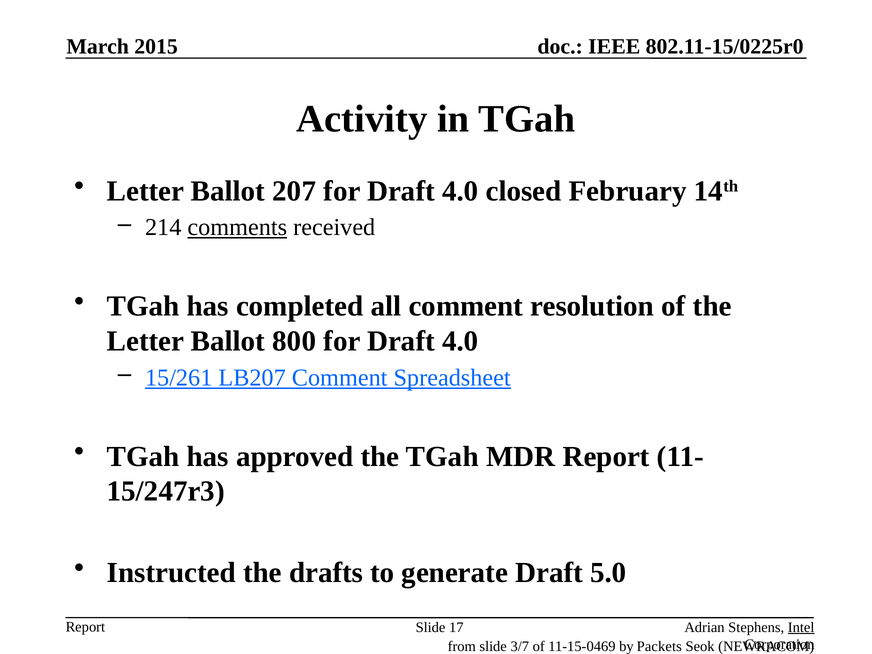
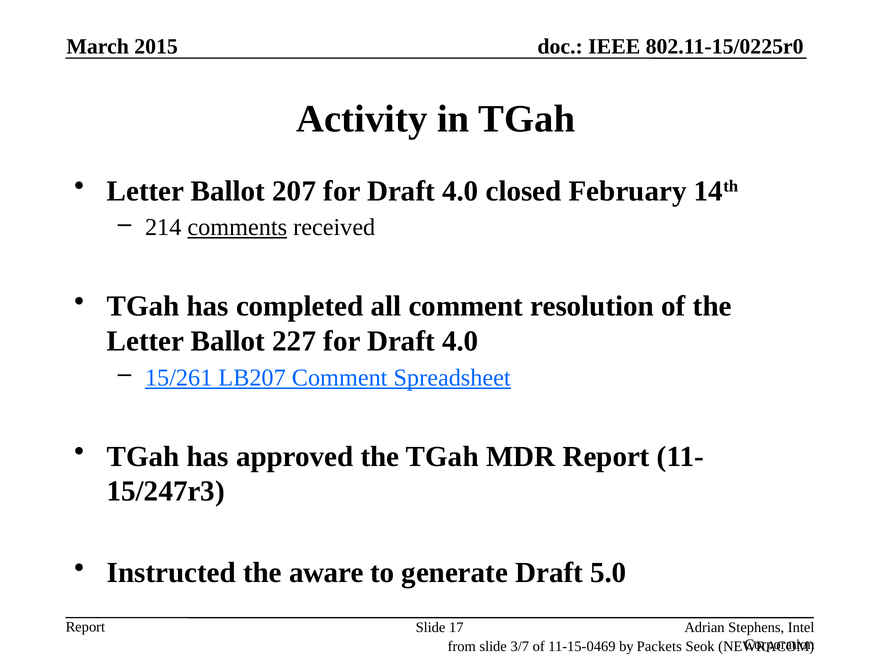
800: 800 -> 227
drafts: drafts -> aware
Intel underline: present -> none
